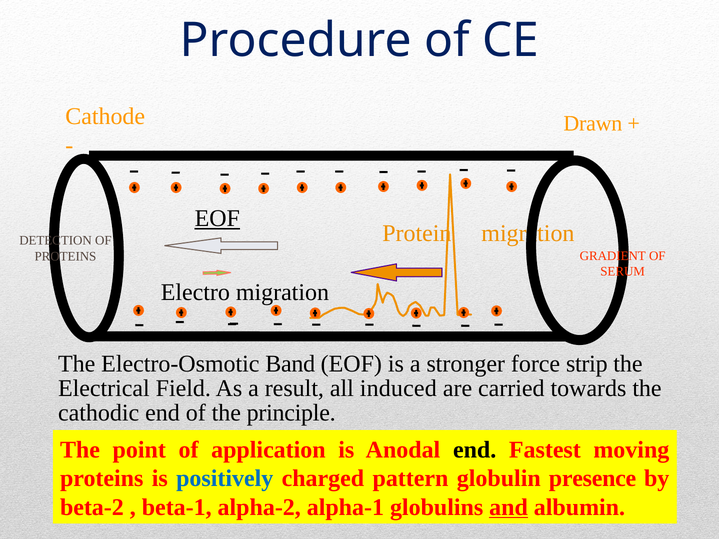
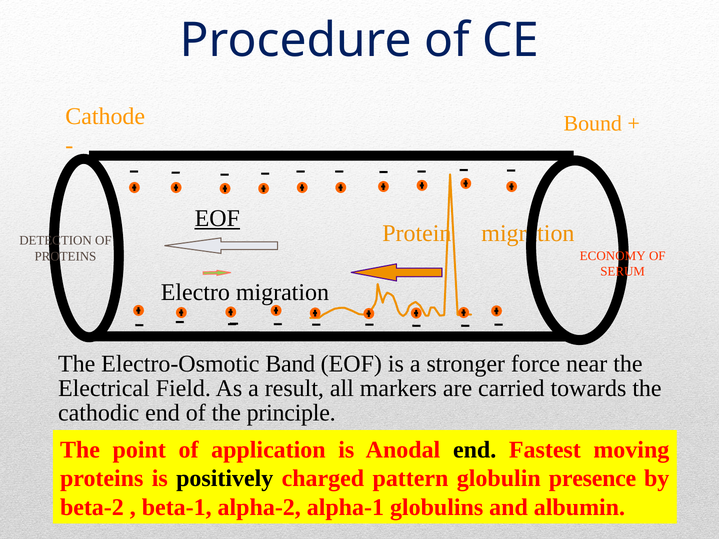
Drawn: Drawn -> Bound
GRADIENT: GRADIENT -> ECONOMY
strip: strip -> near
induced: induced -> markers
positively colour: blue -> black
and underline: present -> none
